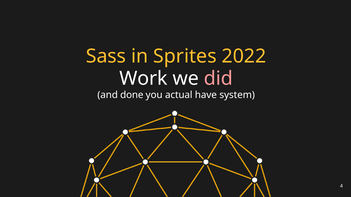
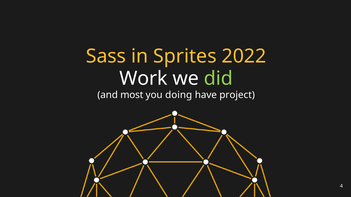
did colour: pink -> light green
done: done -> most
actual: actual -> doing
system: system -> project
